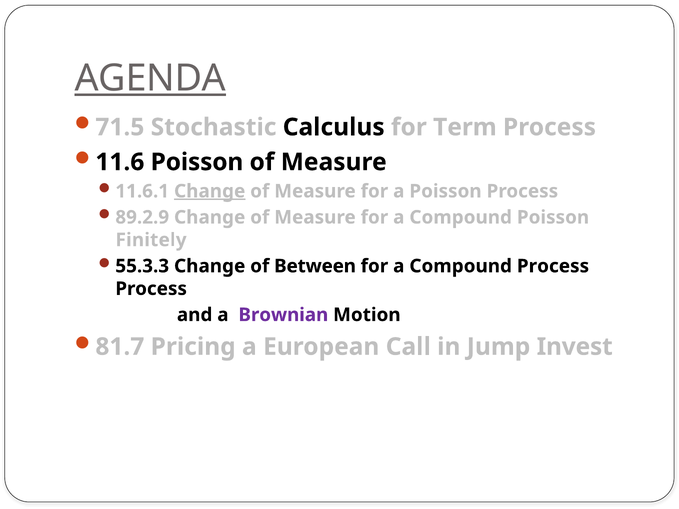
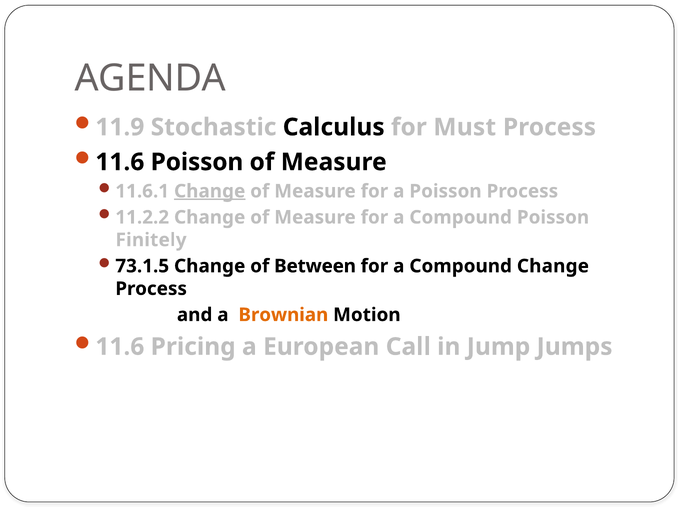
AGENDA underline: present -> none
71.5: 71.5 -> 11.9
Term: Term -> Must
89.2.9: 89.2.9 -> 11.2.2
55.3.3: 55.3.3 -> 73.1.5
Compound Process: Process -> Change
Brownian colour: purple -> orange
81.7 at (120, 347): 81.7 -> 11.6
Invest: Invest -> Jumps
